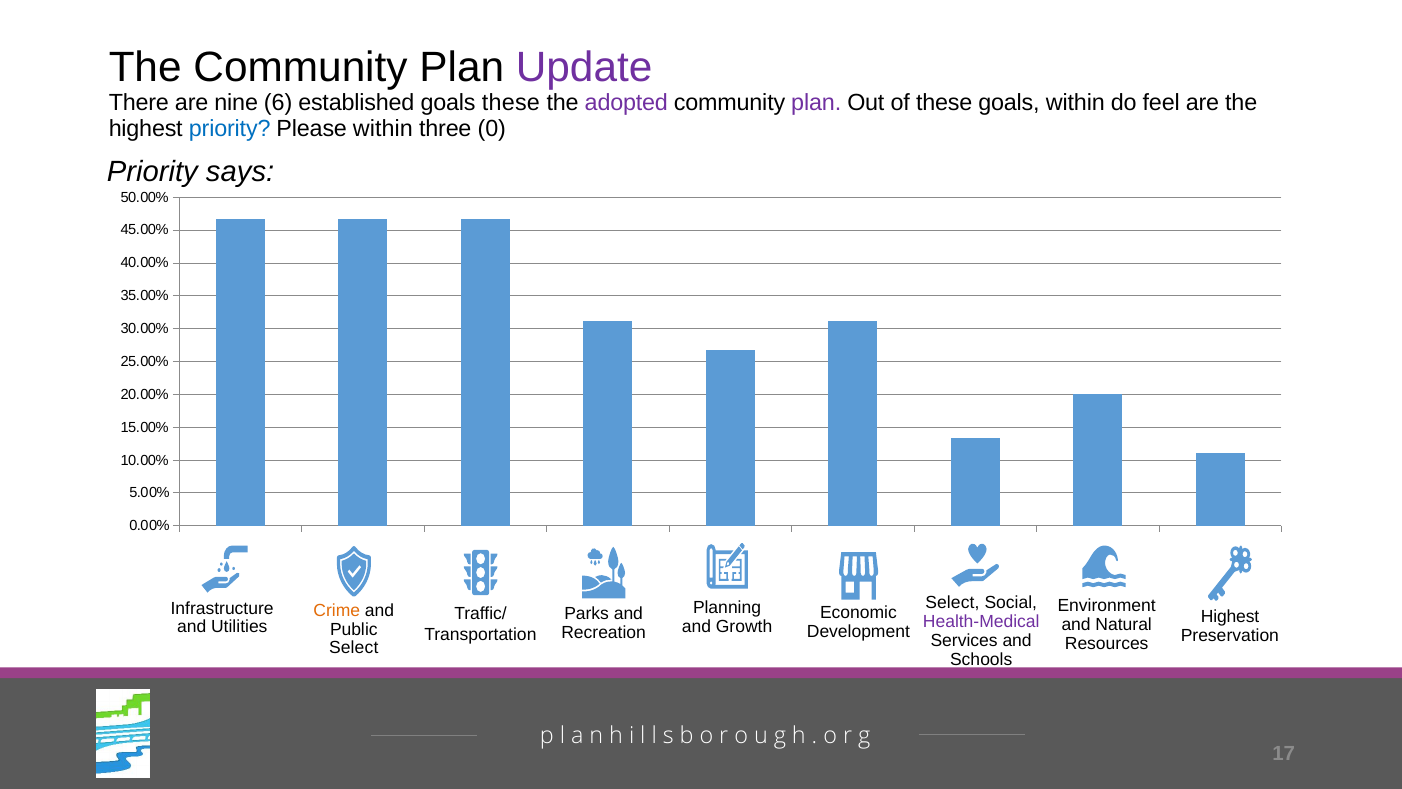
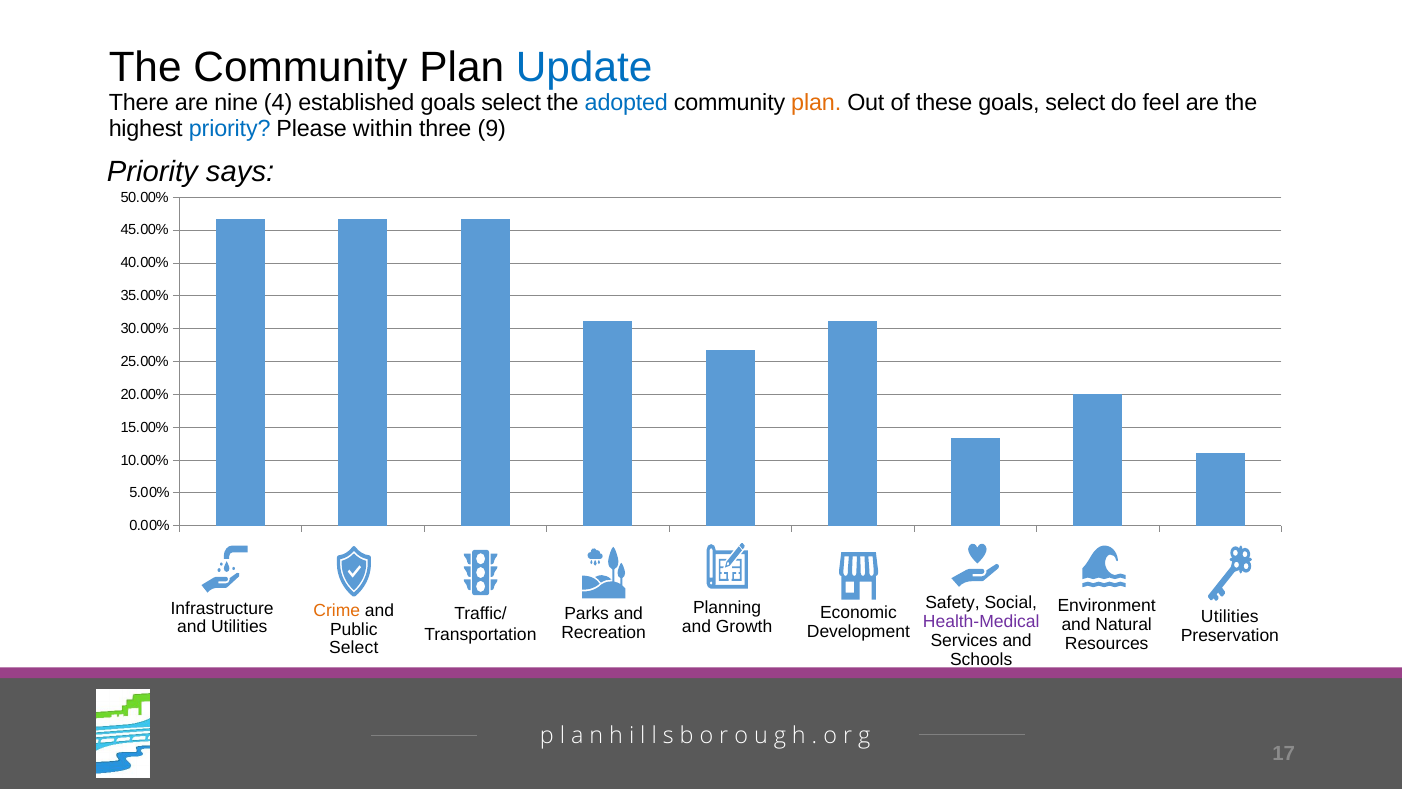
Update colour: purple -> blue
6: 6 -> 4
established goals these: these -> select
adopted colour: purple -> blue
plan at (816, 103) colour: purple -> orange
these goals within: within -> select
0: 0 -> 9
Select at (952, 603): Select -> Safety
Highest at (1230, 616): Highest -> Utilities
